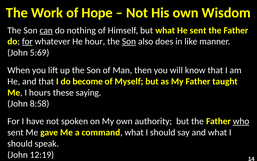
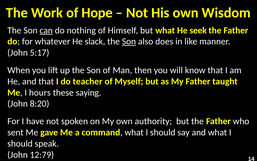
He sent: sent -> seek
for at (27, 41) underline: present -> none
hour: hour -> slack
5:69: 5:69 -> 5:17
become: become -> teacher
8:58: 8:58 -> 8:20
who underline: present -> none
12:19: 12:19 -> 12:79
